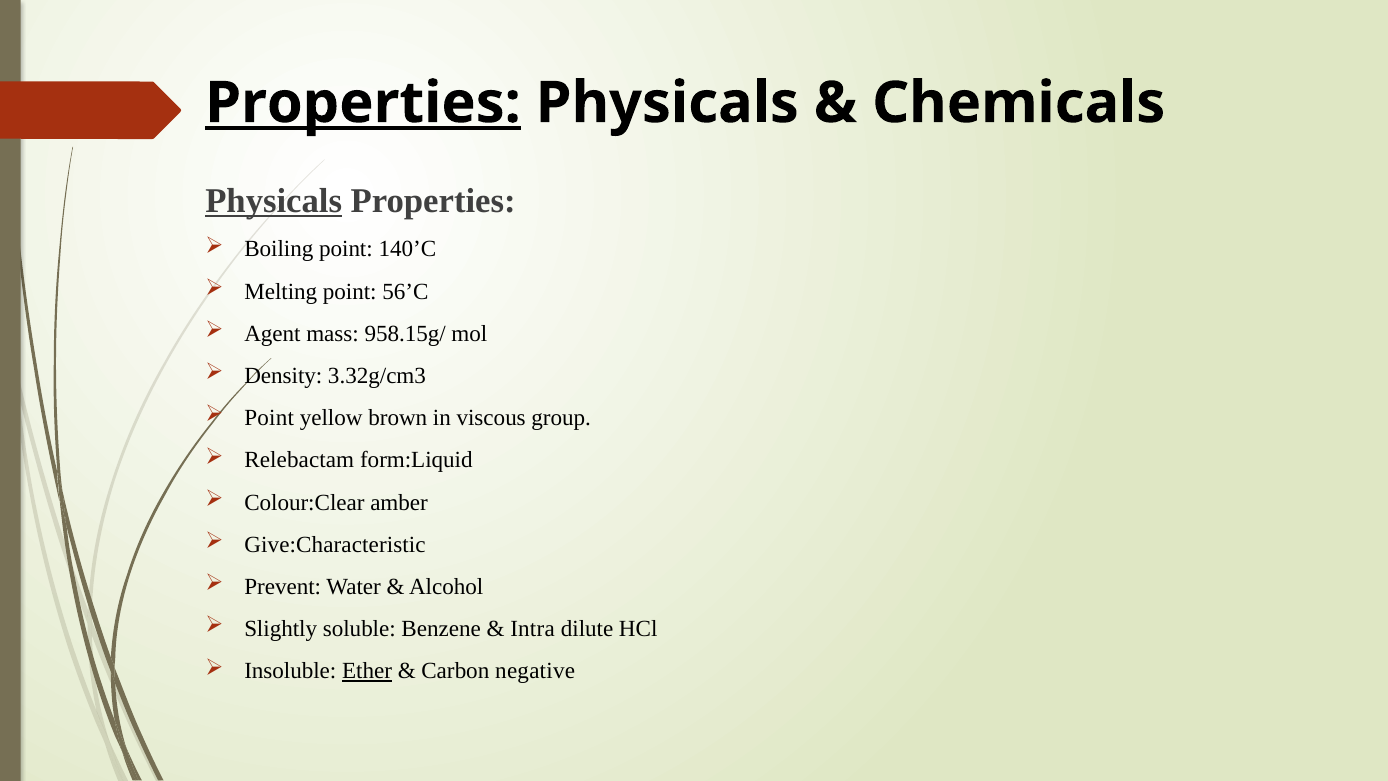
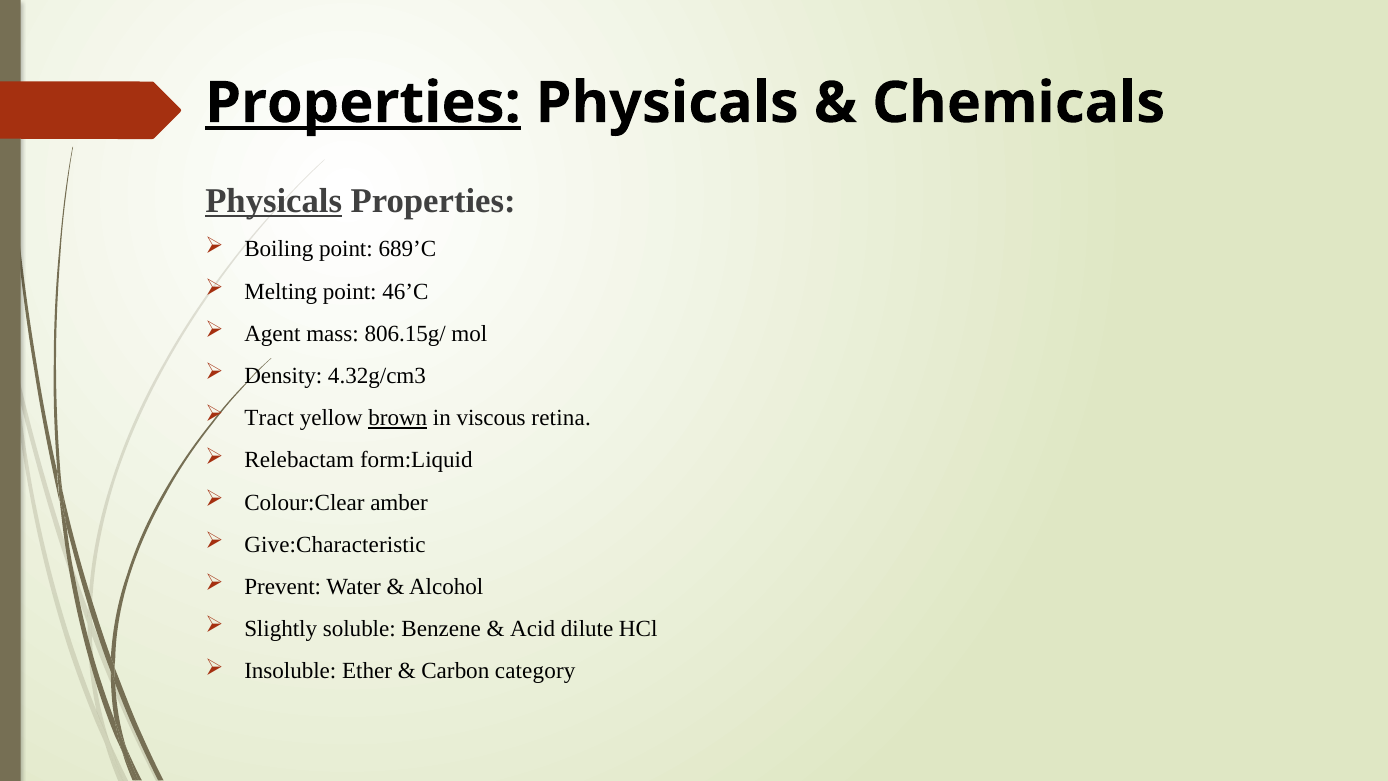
140’C: 140’C -> 689’C
56’C: 56’C -> 46’C
958.15g/: 958.15g/ -> 806.15g/
3.32g/cm3: 3.32g/cm3 -> 4.32g/cm3
Point at (269, 418): Point -> Tract
brown underline: none -> present
group: group -> retina
Intra: Intra -> Acid
Ether underline: present -> none
negative: negative -> category
